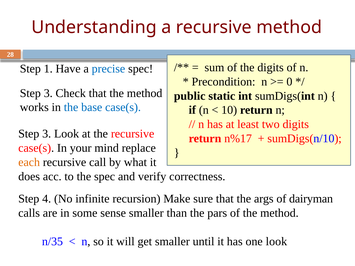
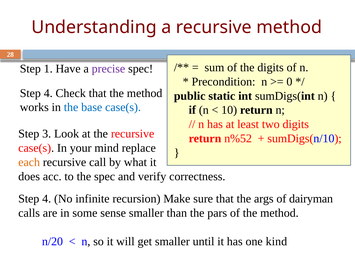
precise colour: blue -> purple
3 at (48, 93): 3 -> 4
n%17: n%17 -> n%52
n/35: n/35 -> n/20
one look: look -> kind
